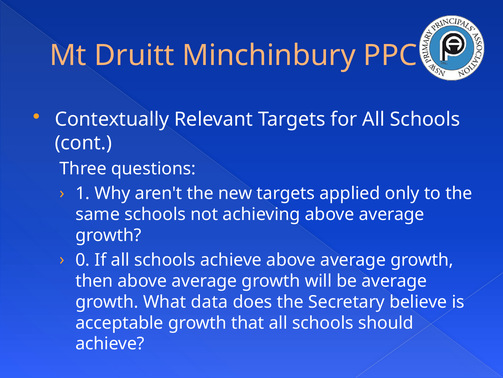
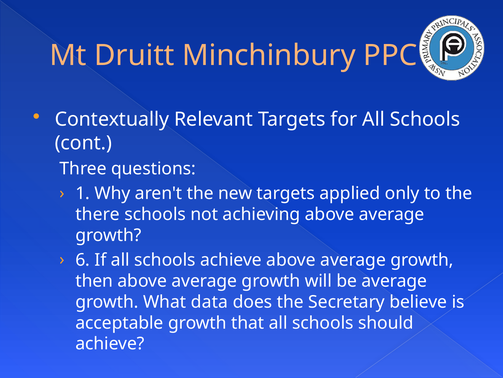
same: same -> there
0: 0 -> 6
